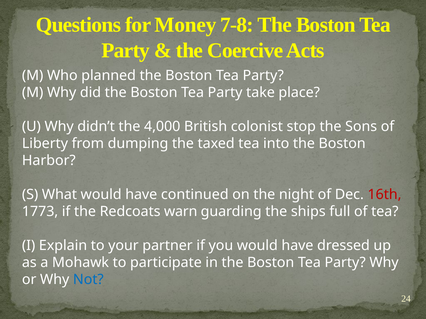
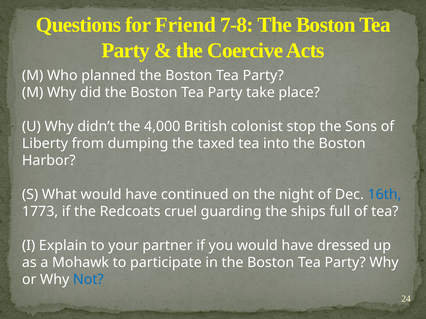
Money: Money -> Friend
16th colour: red -> blue
warn: warn -> cruel
